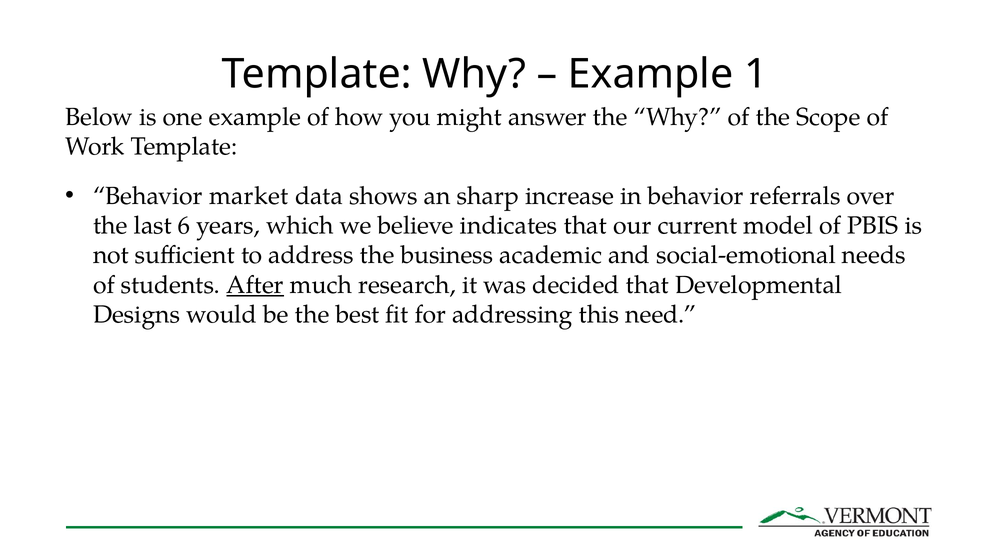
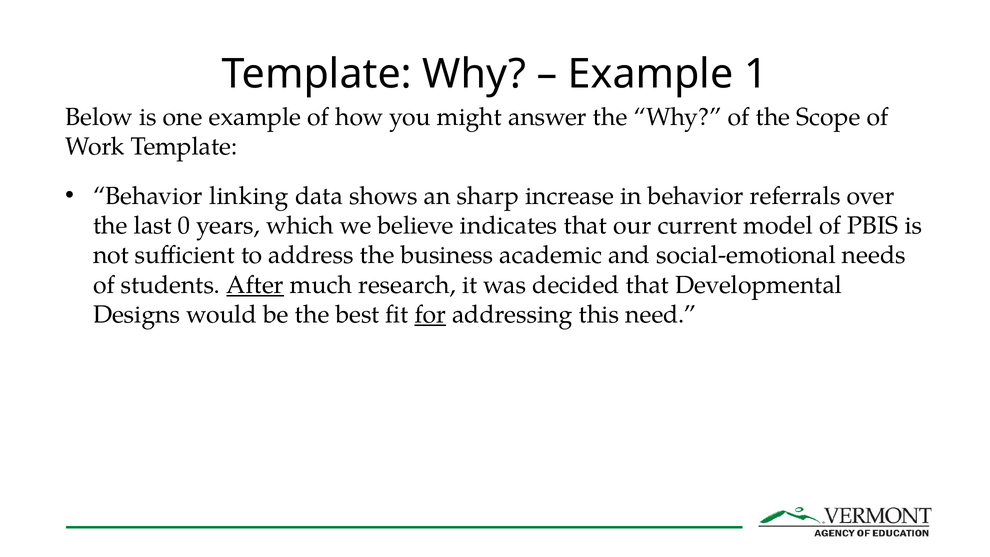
market: market -> linking
6: 6 -> 0
for underline: none -> present
